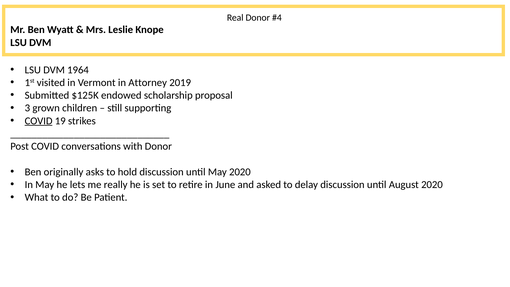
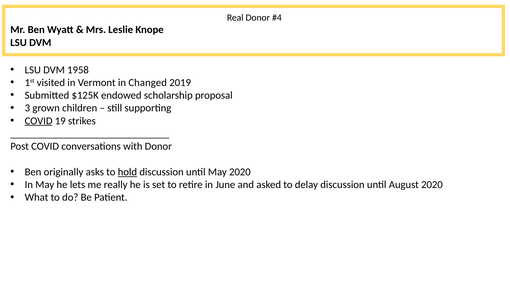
1964: 1964 -> 1958
Attorney: Attorney -> Changed
hold underline: none -> present
